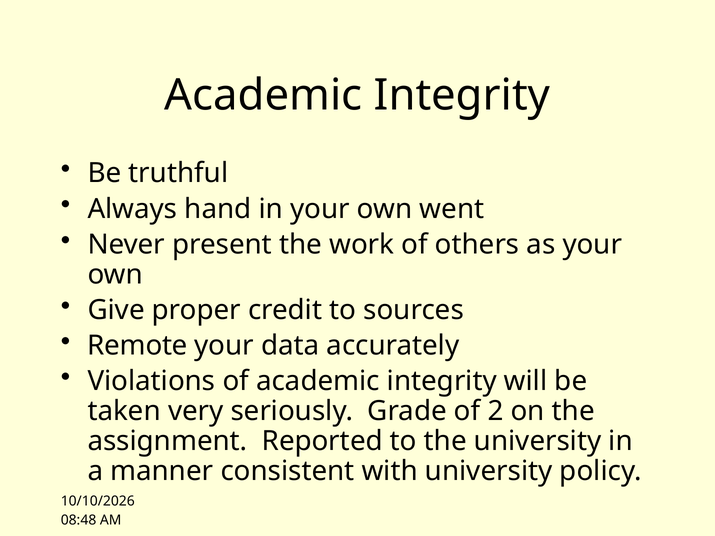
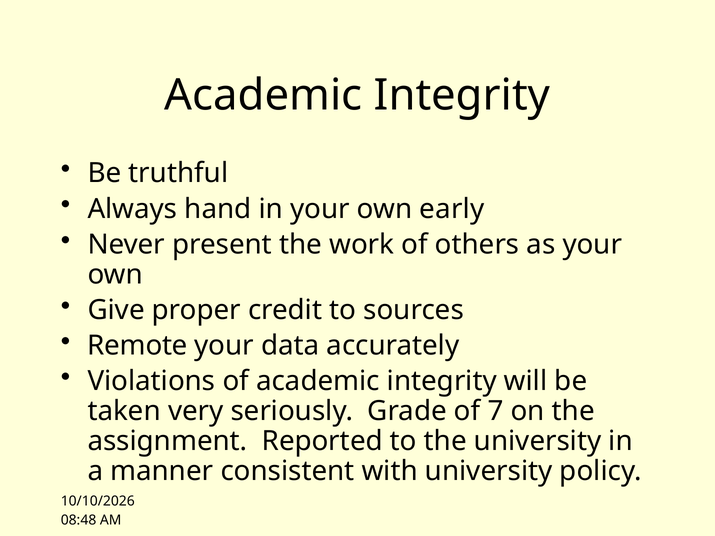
went: went -> early
2: 2 -> 7
